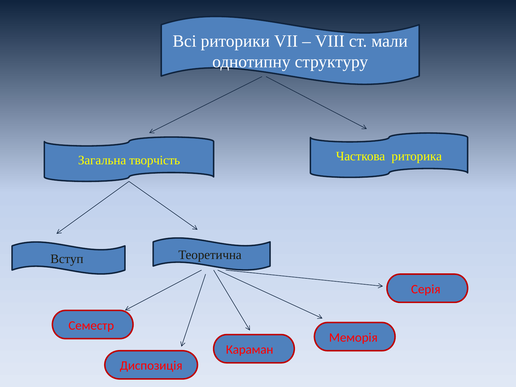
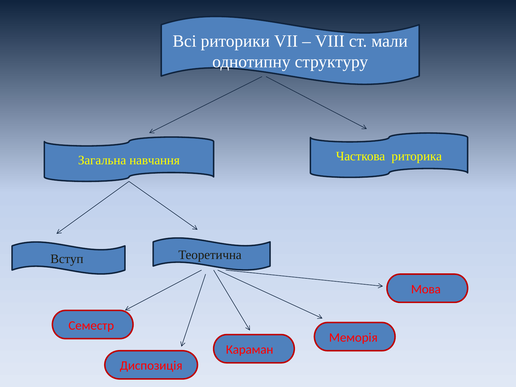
творчість: творчість -> навчання
Серія: Серія -> Мова
